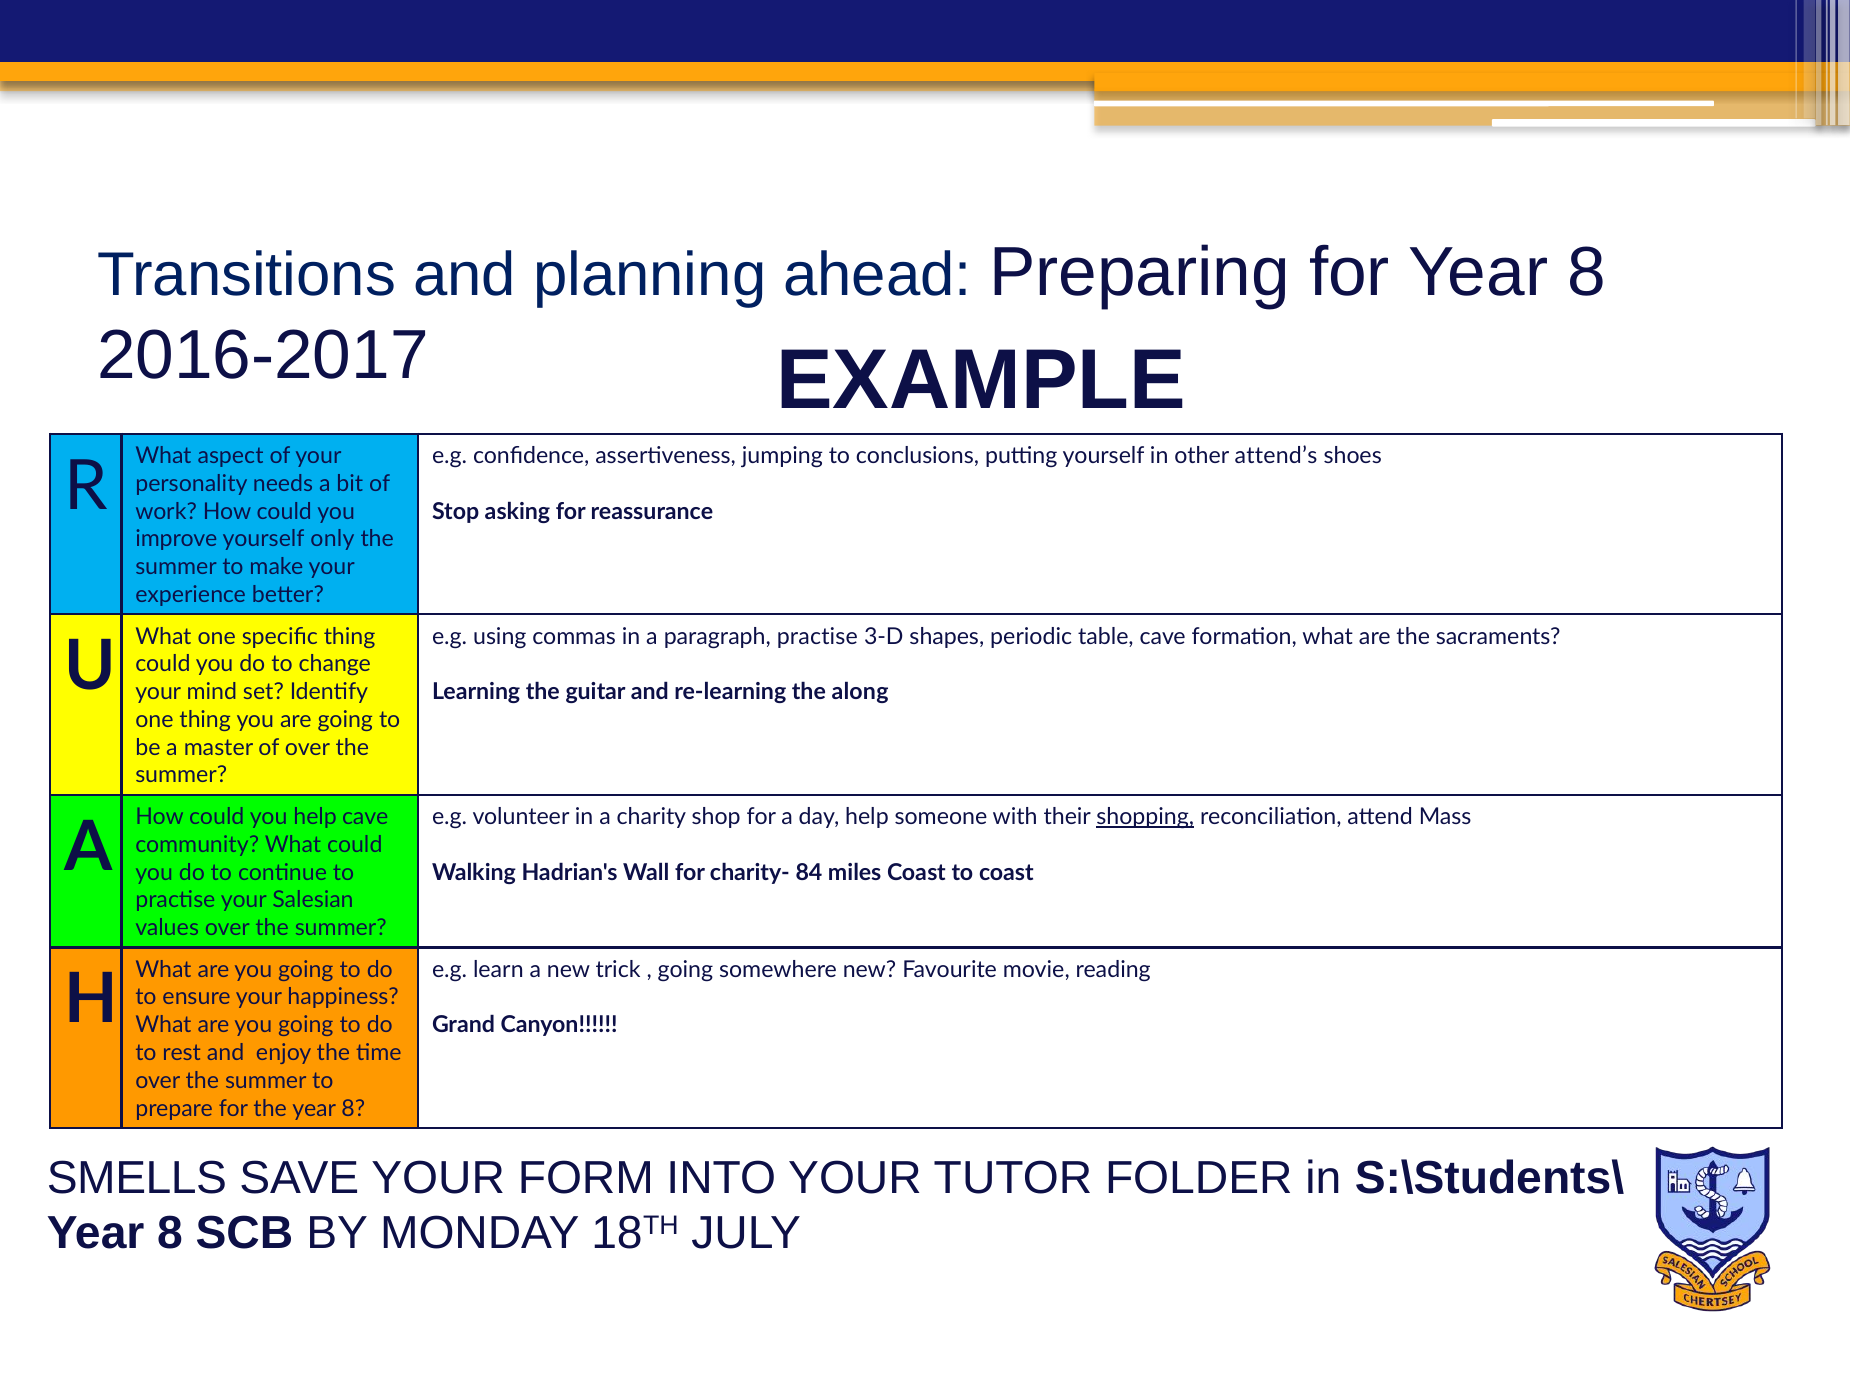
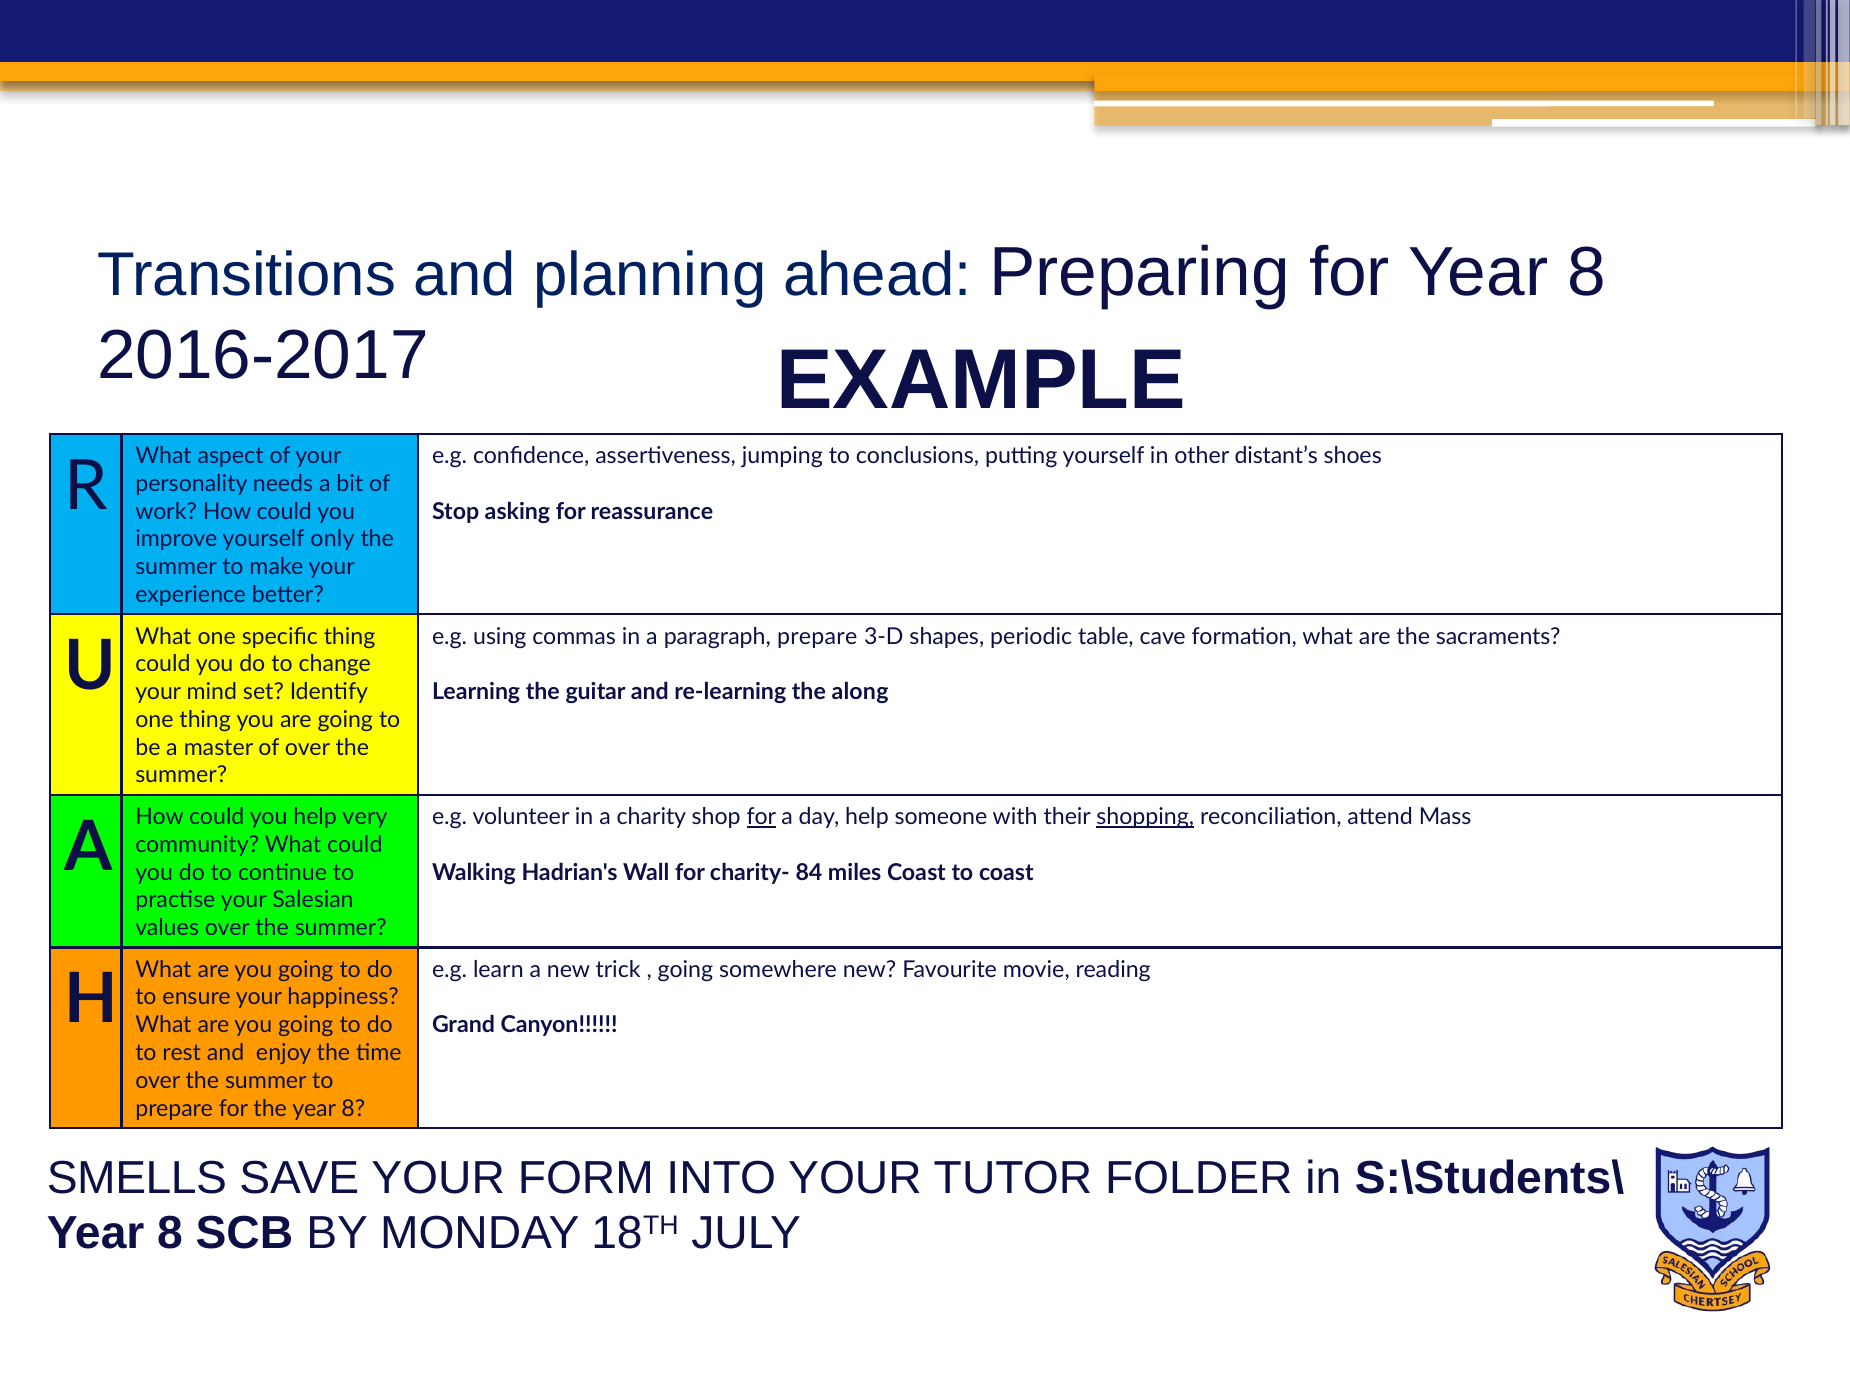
attend’s: attend’s -> distant’s
paragraph practise: practise -> prepare
help cave: cave -> very
for at (761, 817) underline: none -> present
